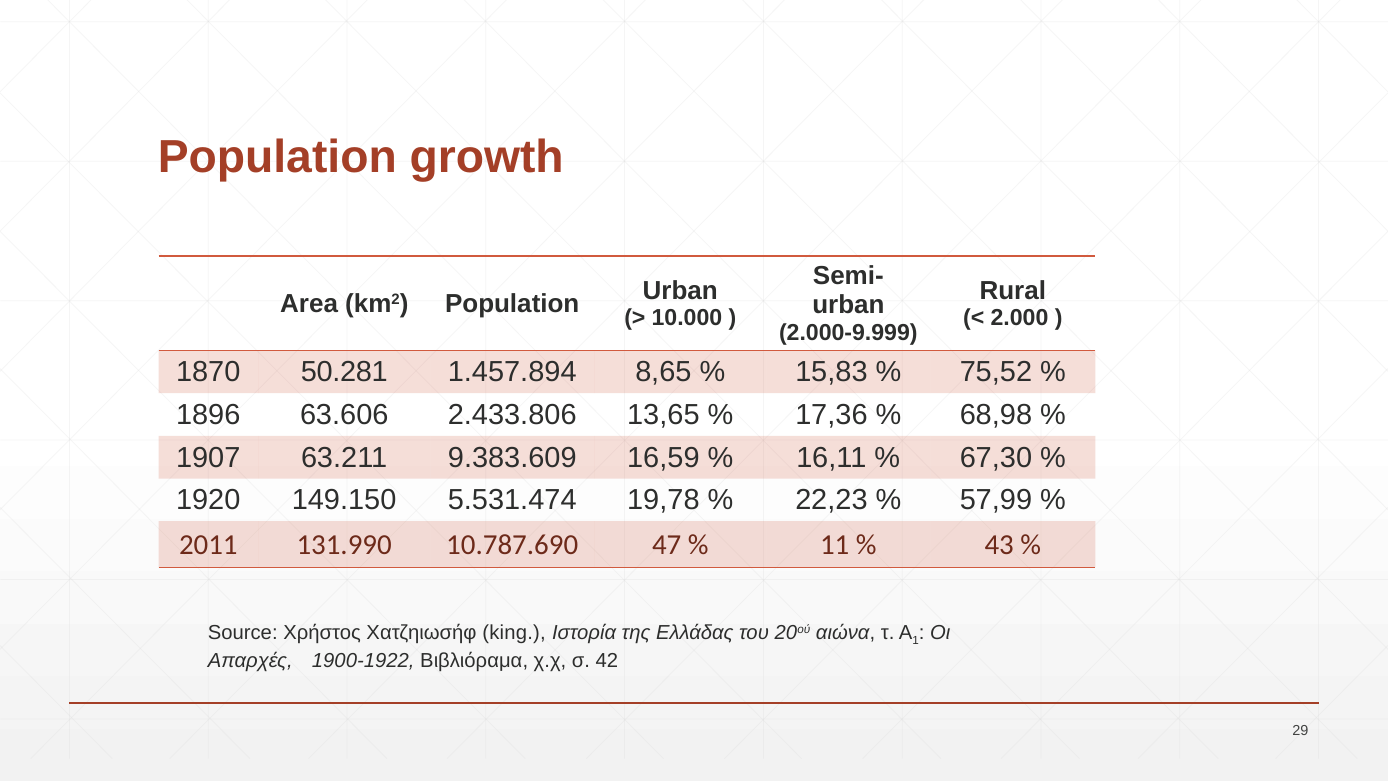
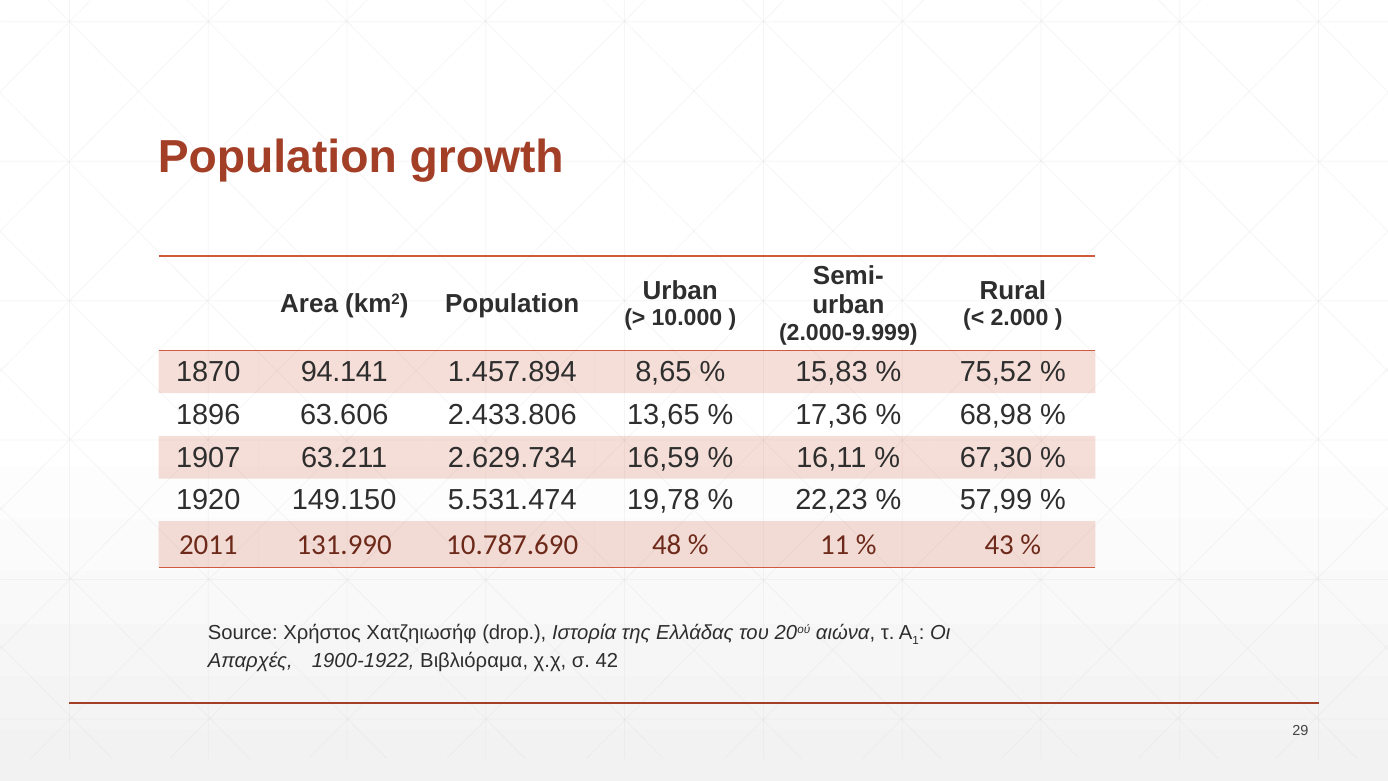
50.281: 50.281 -> 94.141
9.383.609: 9.383.609 -> 2.629.734
47: 47 -> 48
king: king -> drop
